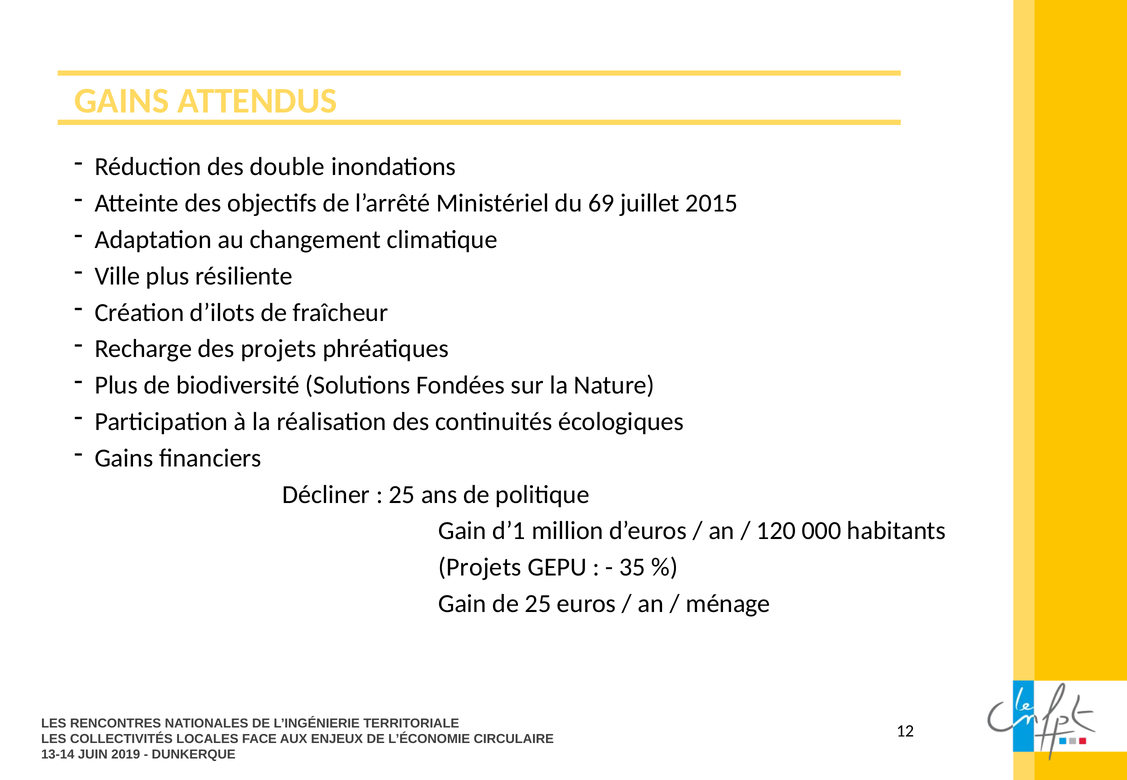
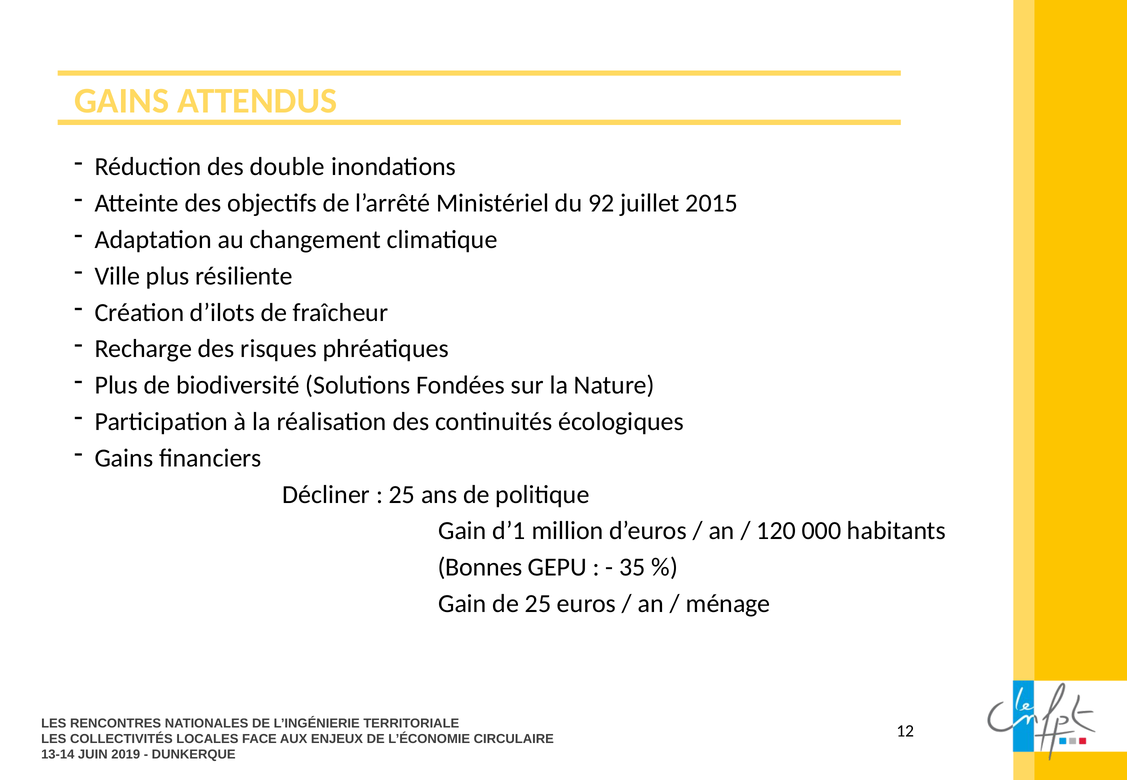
69: 69 -> 92
des projets: projets -> risques
Projets at (480, 567): Projets -> Bonnes
